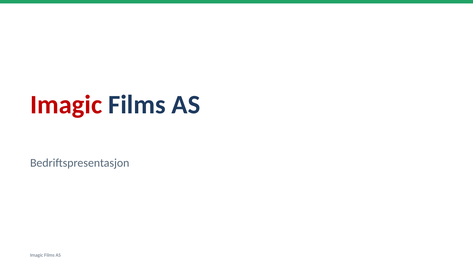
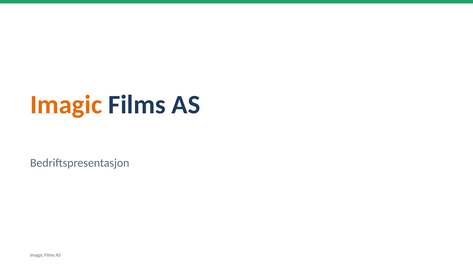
Imagic at (66, 105) colour: red -> orange
